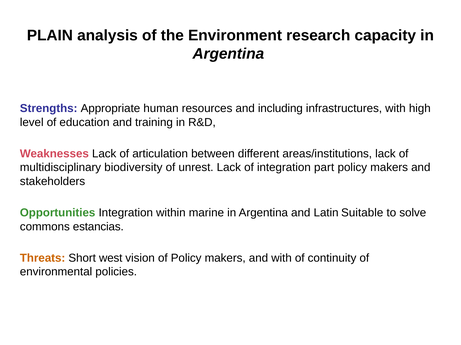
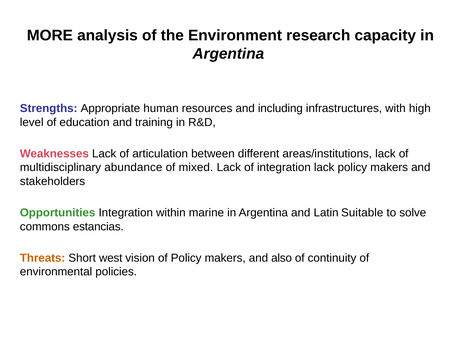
PLAIN: PLAIN -> MORE
biodiversity: biodiversity -> abundance
unrest: unrest -> mixed
integration part: part -> lack
and with: with -> also
